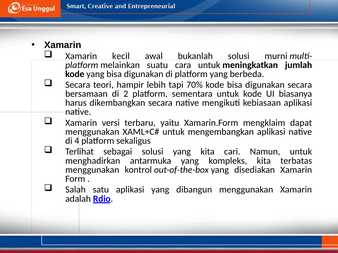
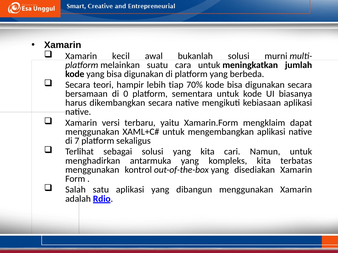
tapi: tapi -> tiap
2: 2 -> 0
4: 4 -> 7
